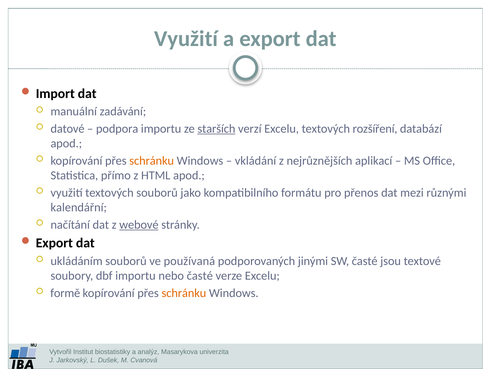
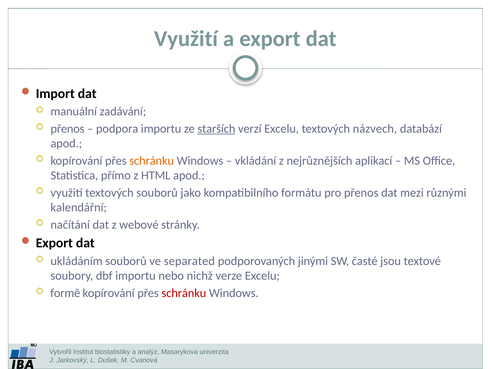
datové at (67, 129): datové -> přenos
rozšíření: rozšíření -> názvech
webové underline: present -> none
používaná: používaná -> separated
nebo časté: časté -> nichž
schránku at (184, 292) colour: orange -> red
